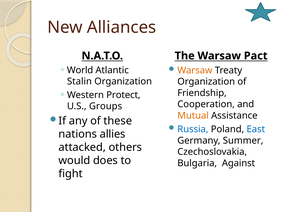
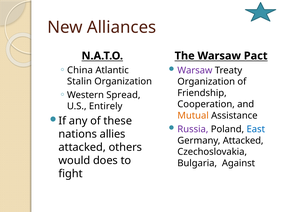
World: World -> China
Warsaw at (195, 70) colour: orange -> purple
Protect: Protect -> Spread
Groups: Groups -> Entirely
Russia colour: blue -> purple
Germany Summer: Summer -> Attacked
